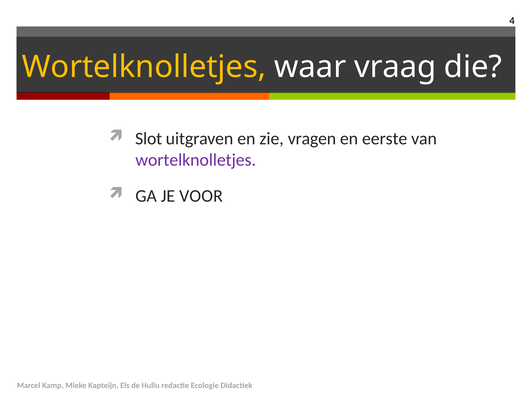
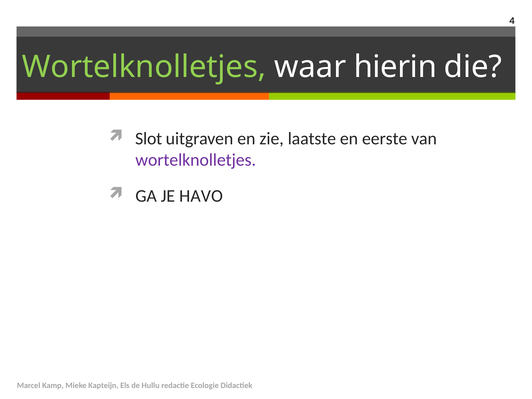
Wortelknolletjes at (144, 67) colour: yellow -> light green
vraag: vraag -> hierin
vragen: vragen -> laatste
VOOR: VOOR -> HAVO
